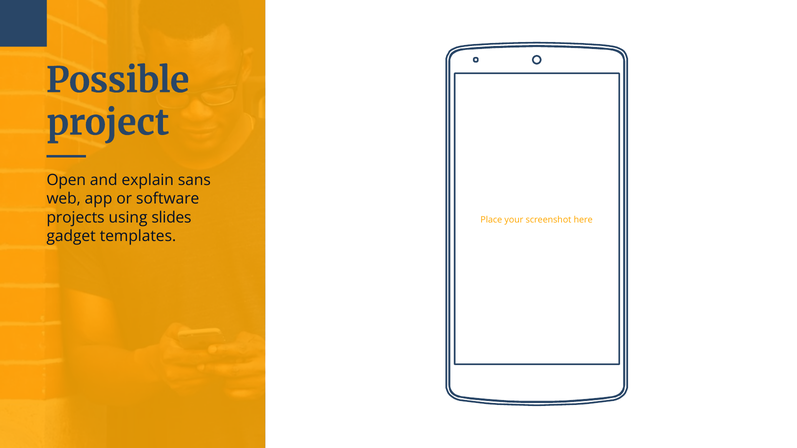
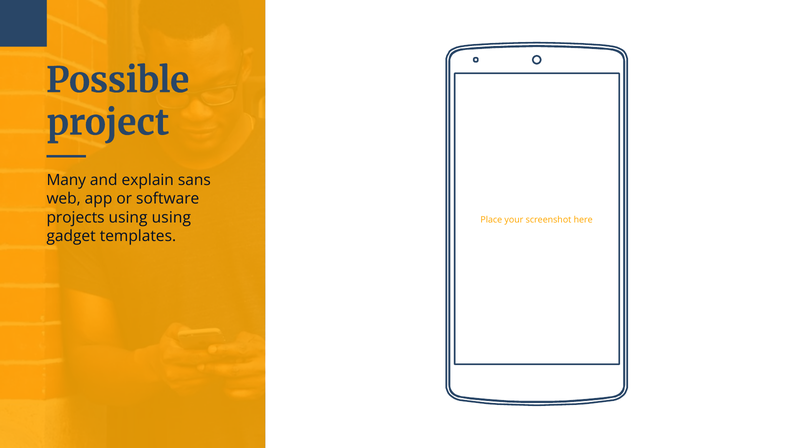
Open: Open -> Many
using slides: slides -> using
